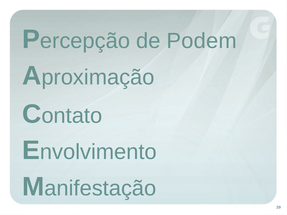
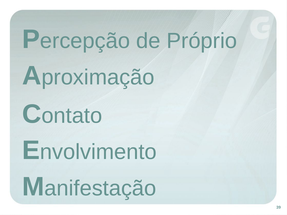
Podem: Podem -> Próprio
